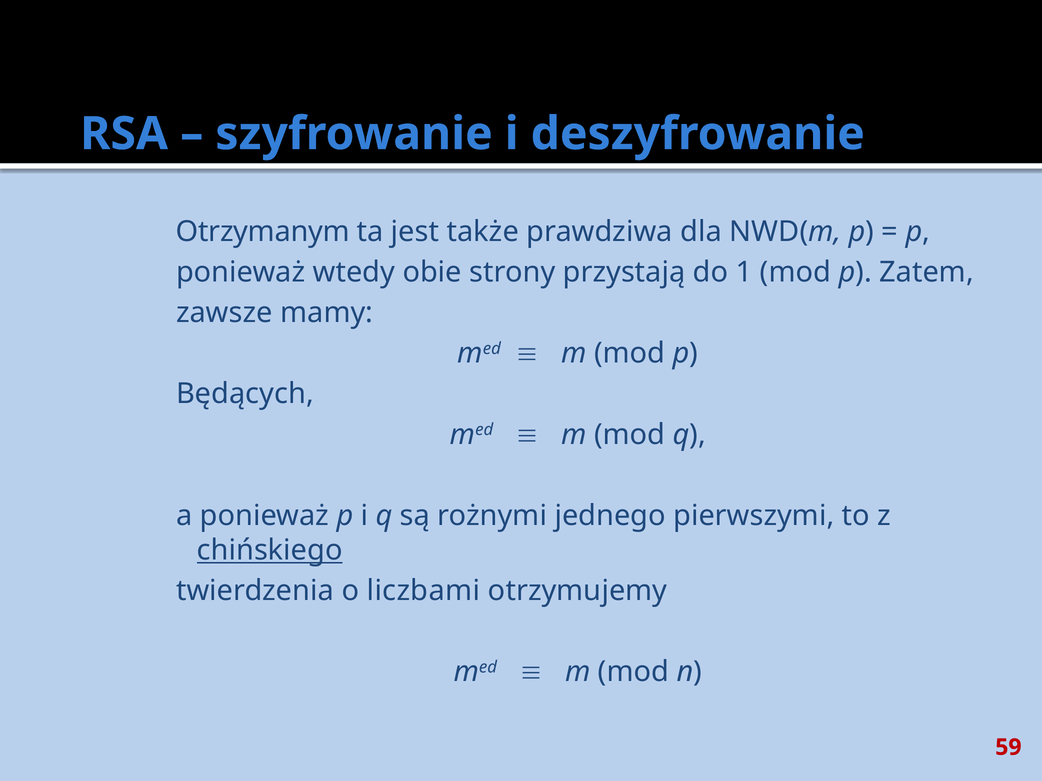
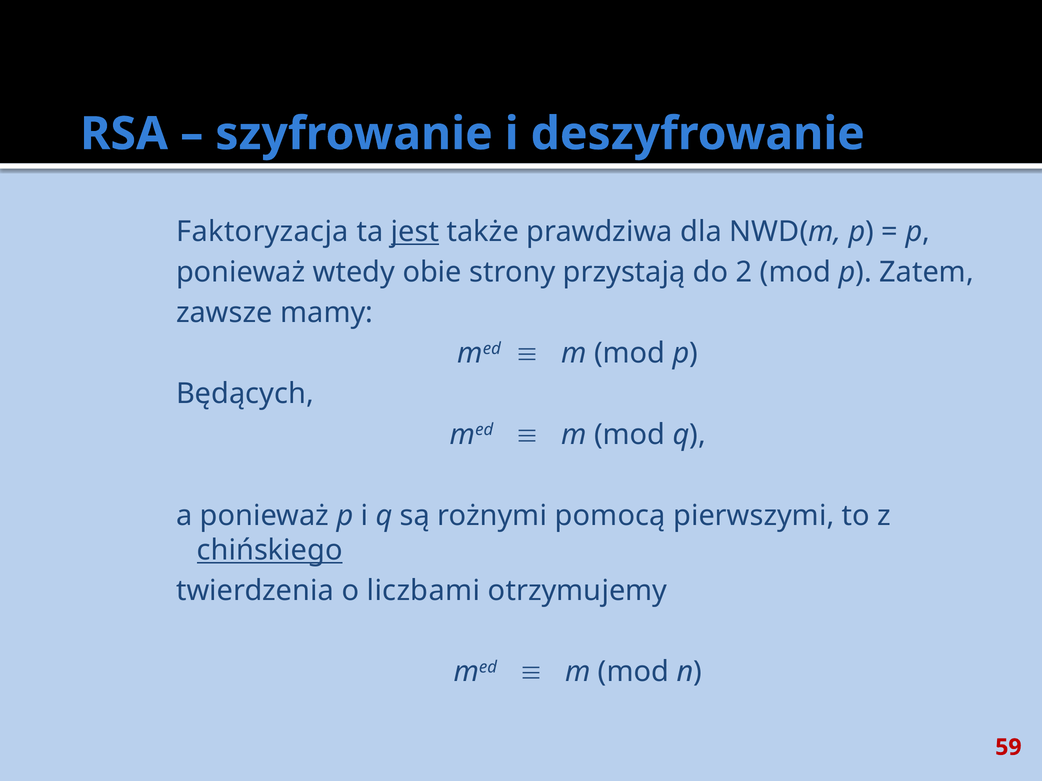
Otrzymanym: Otrzymanym -> Faktoryzacja
jest underline: none -> present
1: 1 -> 2
jednego: jednego -> pomocą
